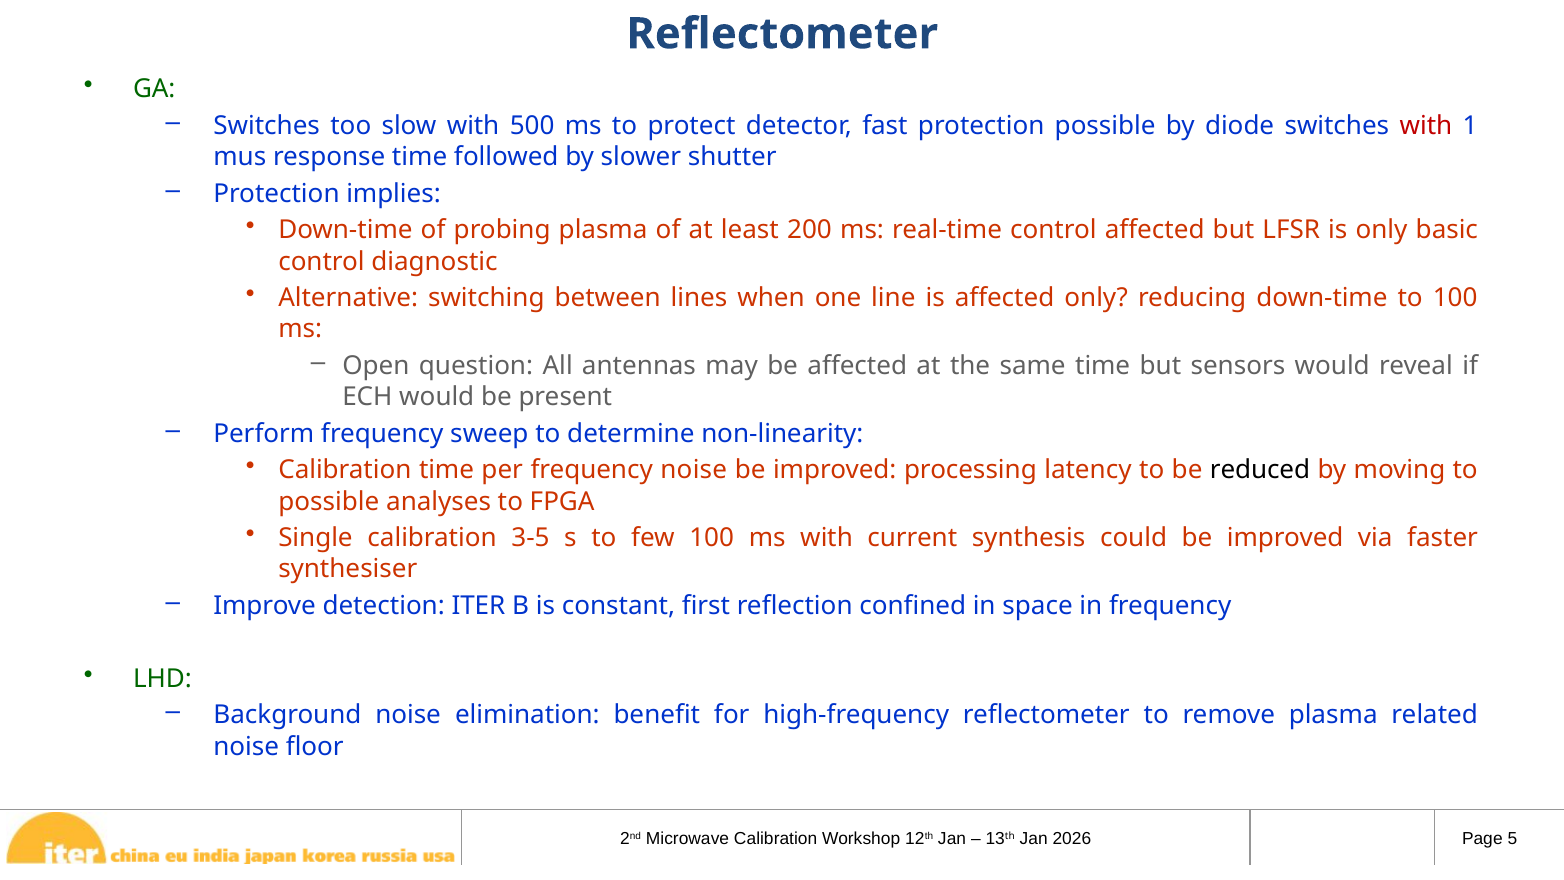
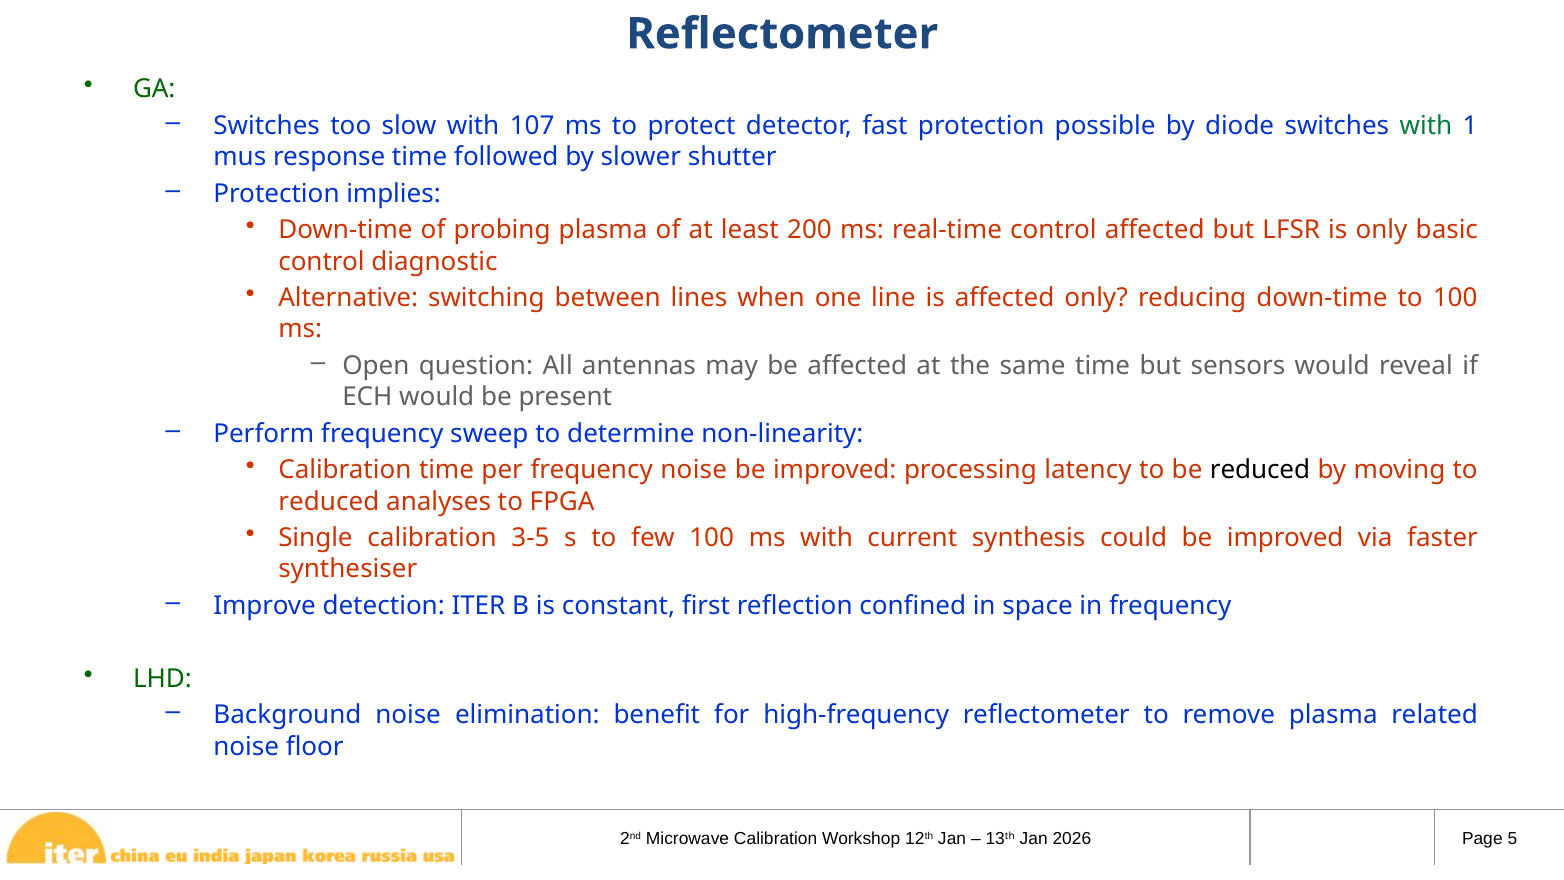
500: 500 -> 107
with at (1426, 126) colour: red -> green
possible at (329, 501): possible -> reduced
